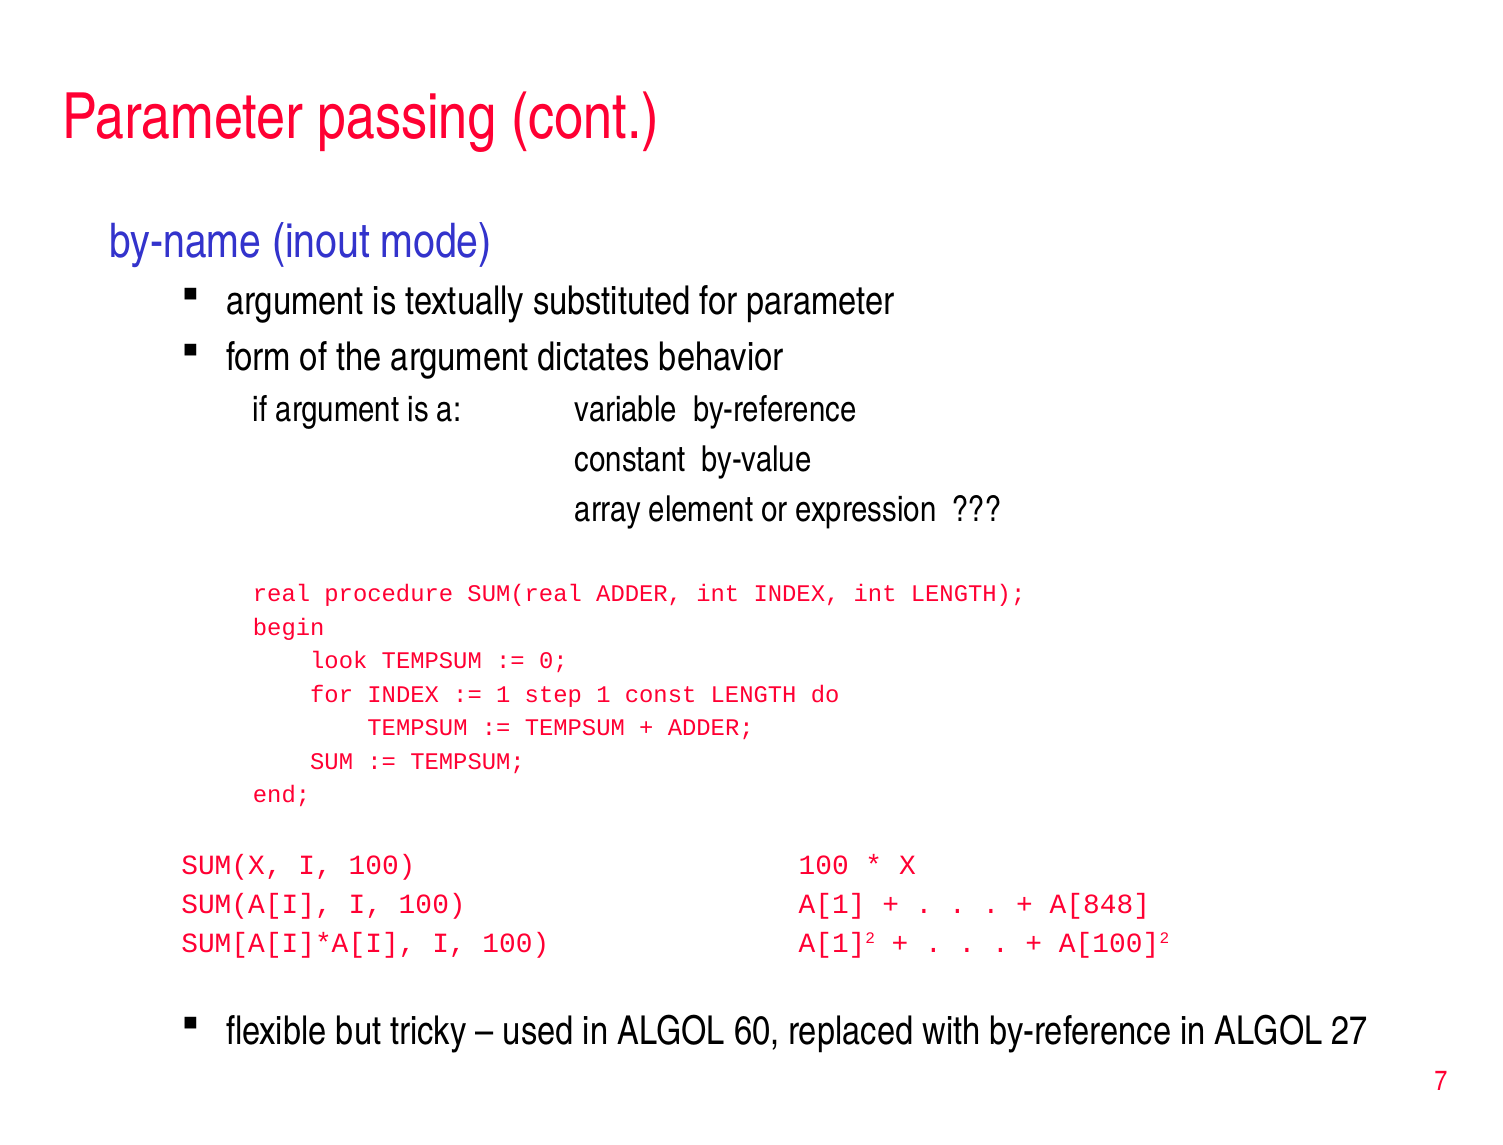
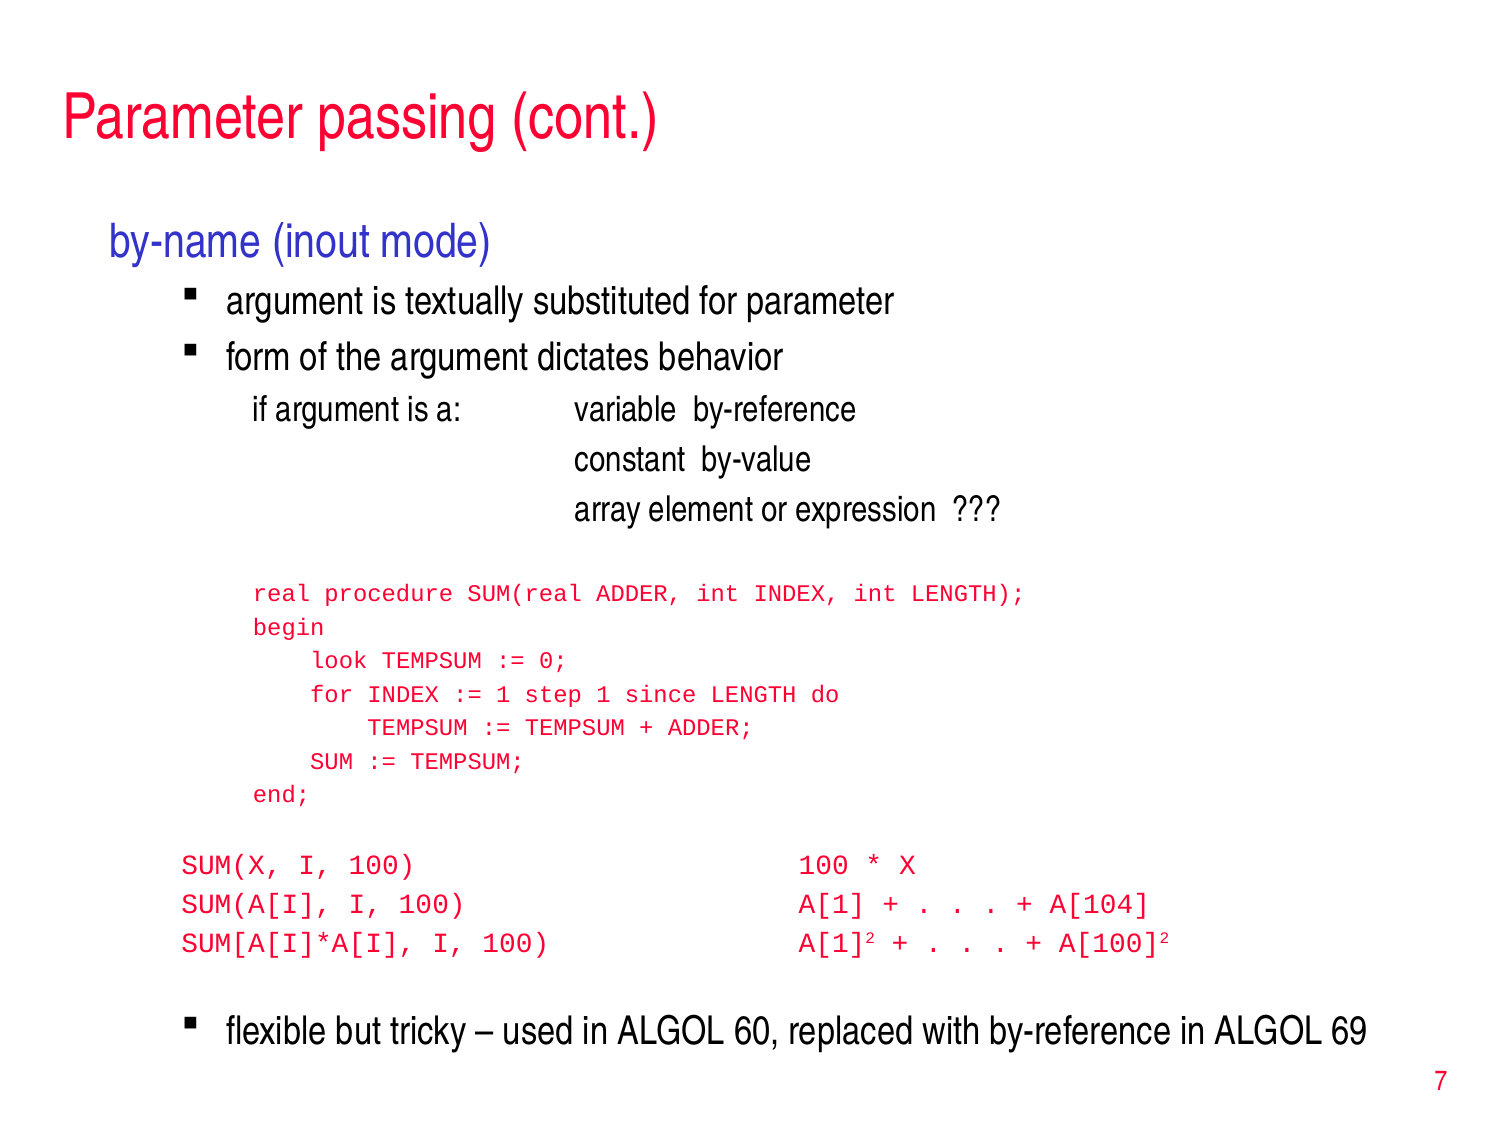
const: const -> since
A[848: A[848 -> A[104
27: 27 -> 69
